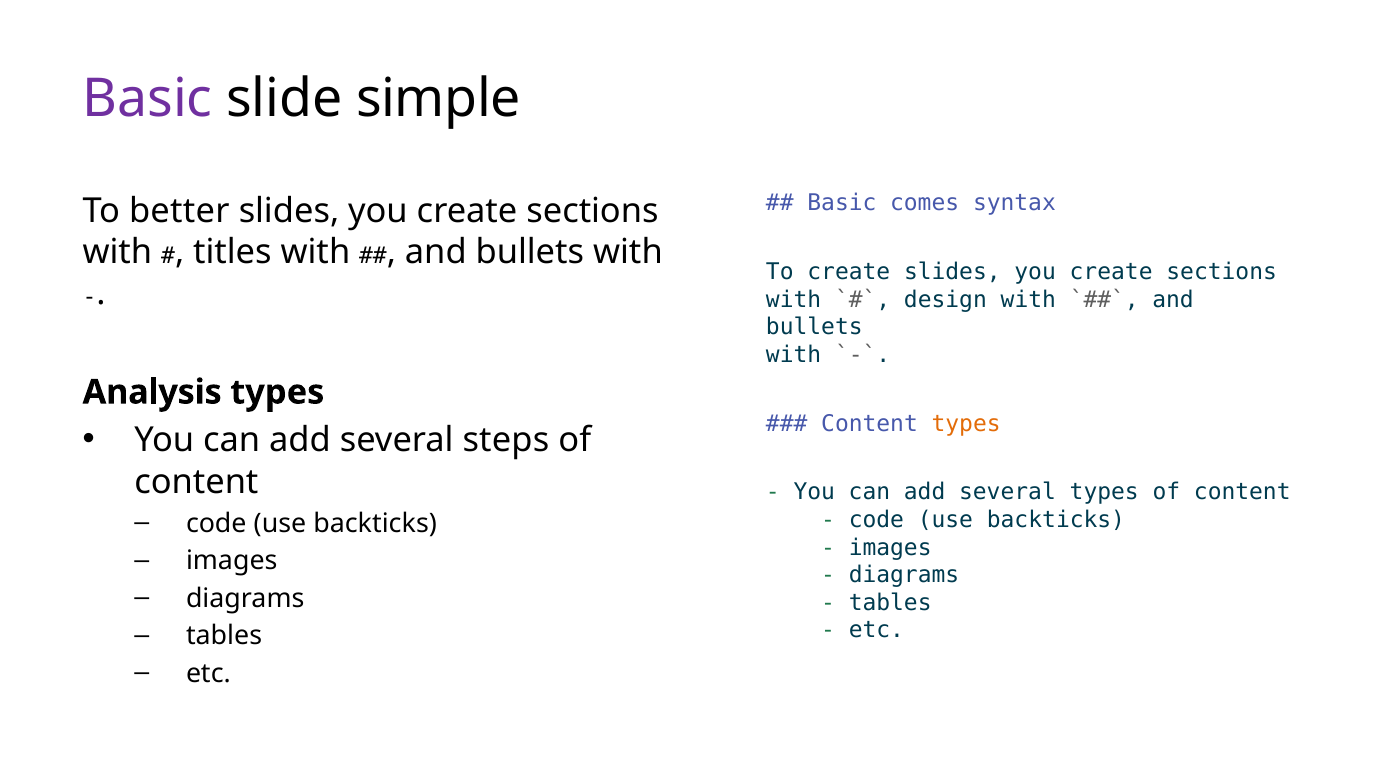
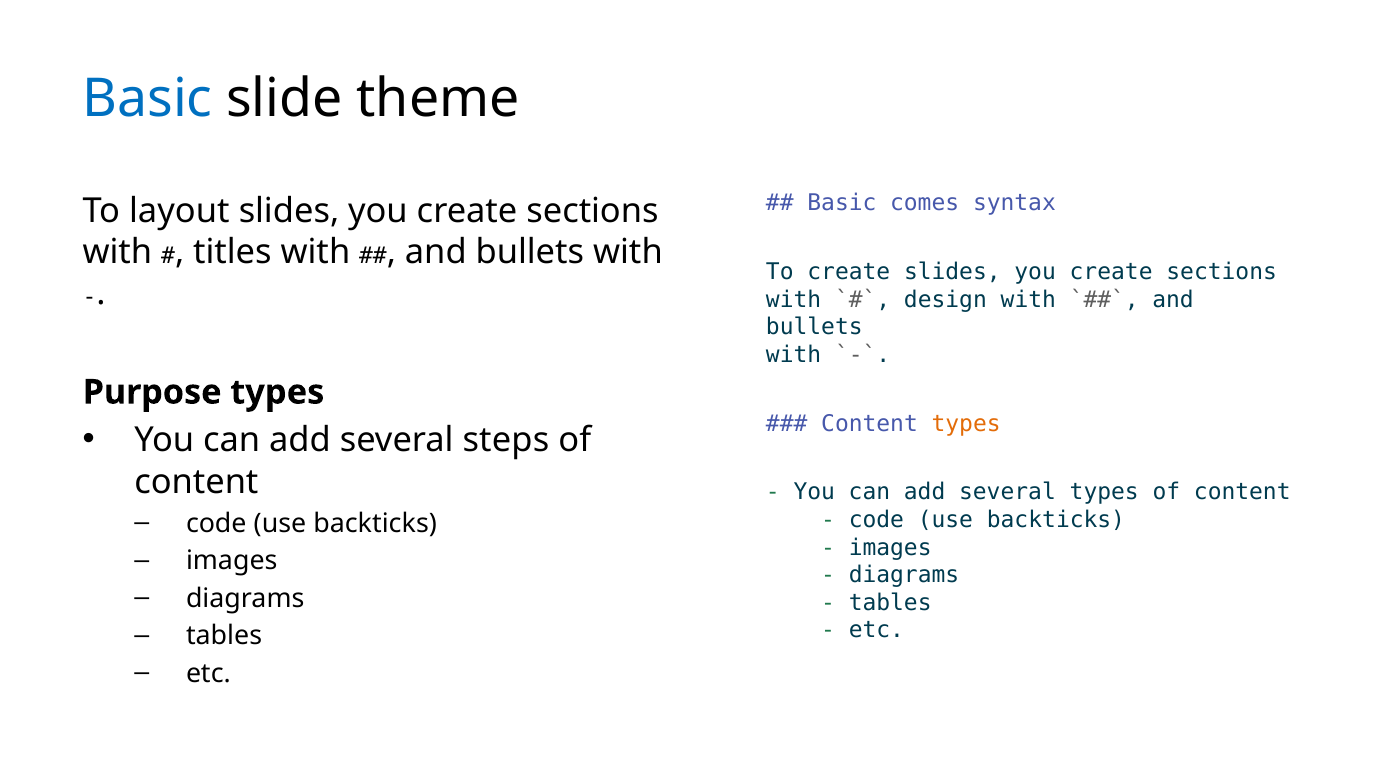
Basic at (148, 99) colour: purple -> blue
simple: simple -> theme
better: better -> layout
Analysis: Analysis -> Purpose
